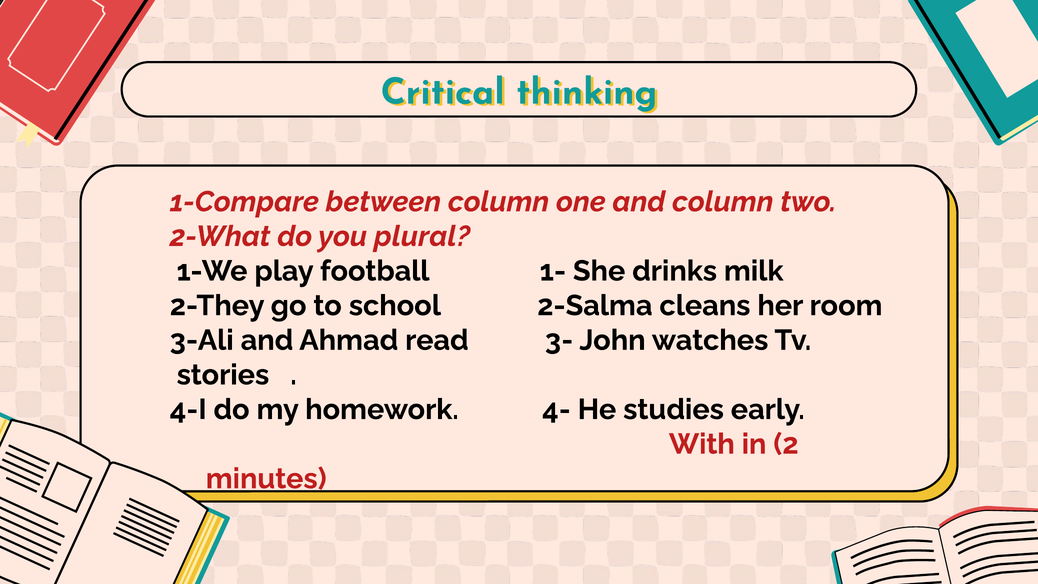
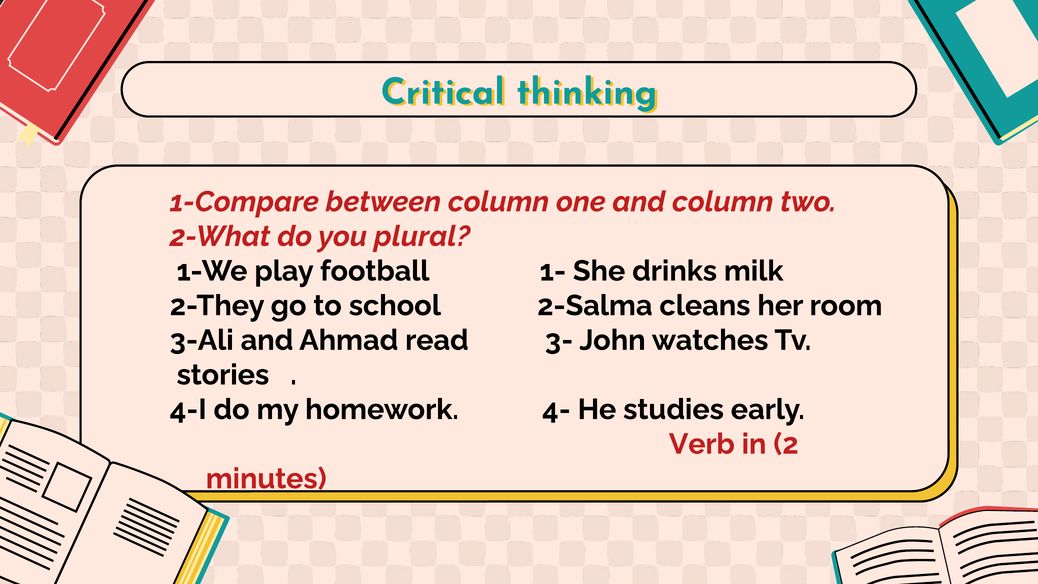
With: With -> Verb
